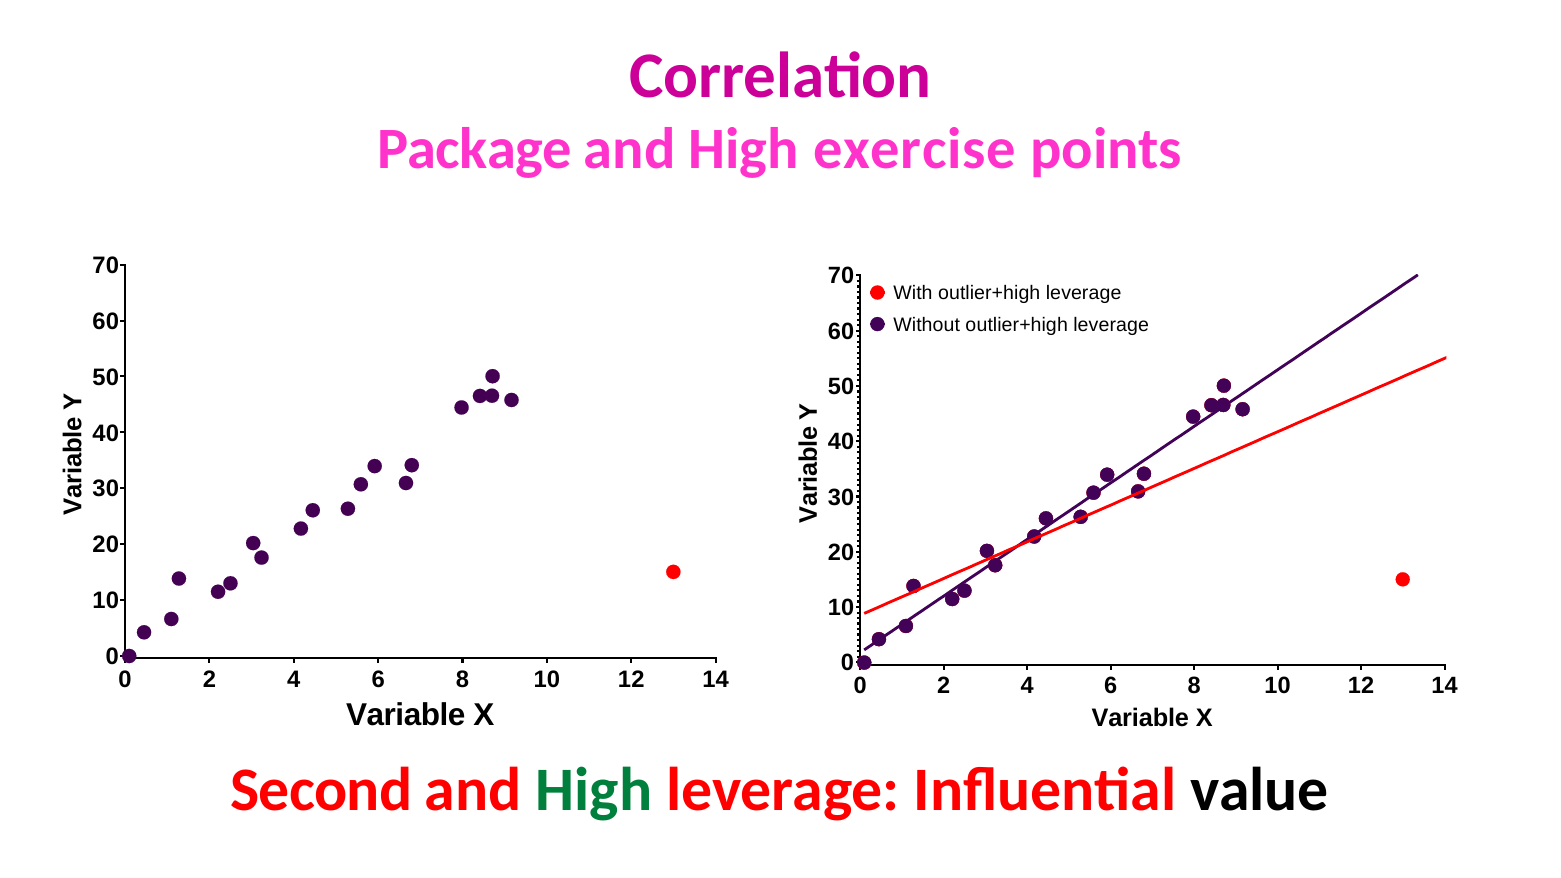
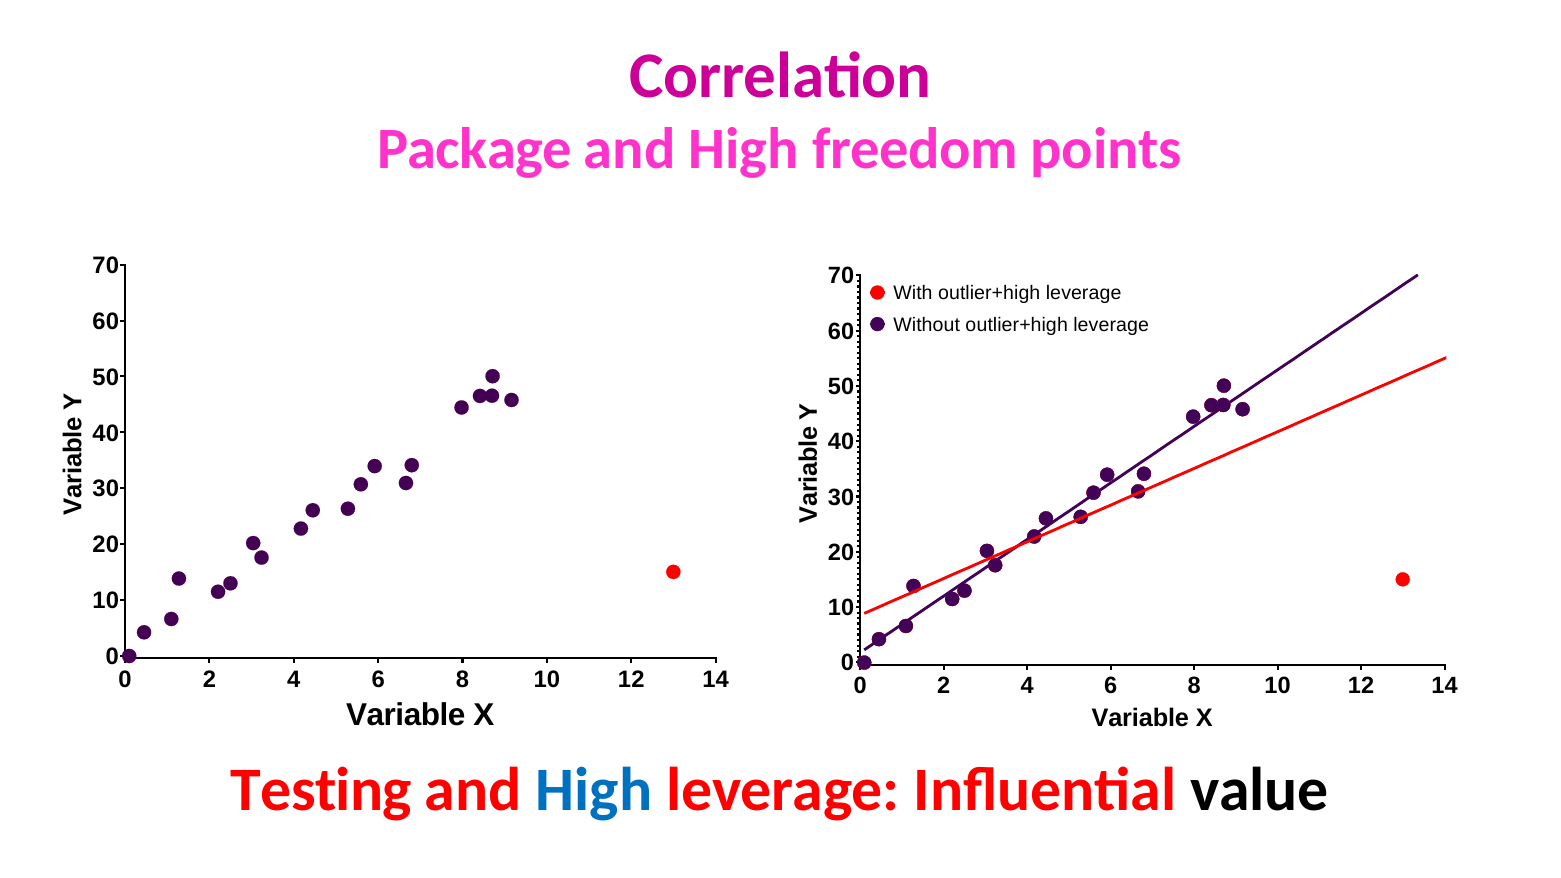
exercise: exercise -> freedom
Second: Second -> Testing
High at (594, 790) colour: green -> blue
